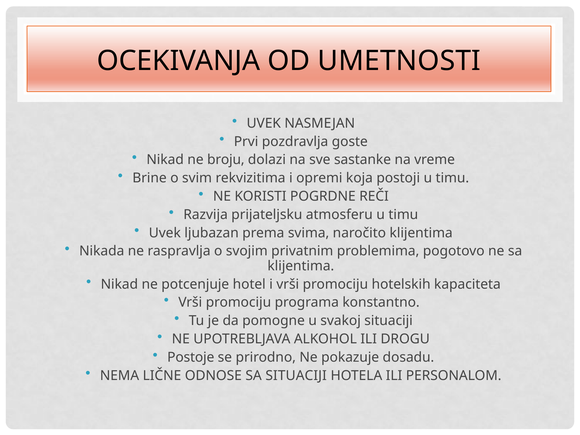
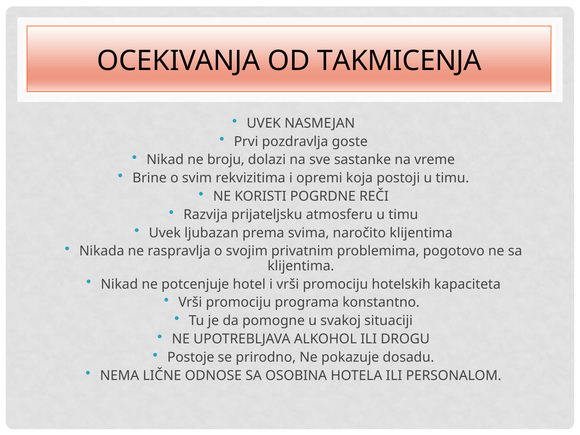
UMETNOSTI: UMETNOSTI -> TAKMICENJA
SA SITUACIJI: SITUACIJI -> OSOBINA
